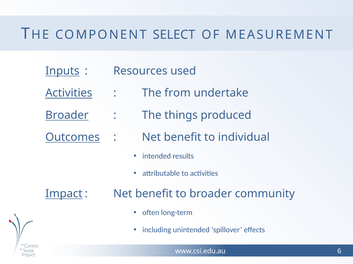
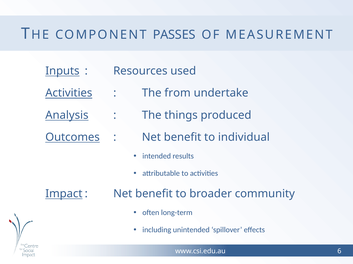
SELECT: SELECT -> PASSES
Broader at (67, 115): Broader -> Analysis
